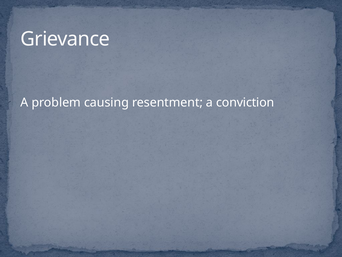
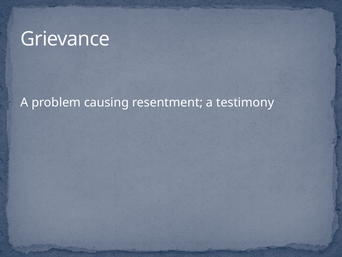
conviction: conviction -> testimony
